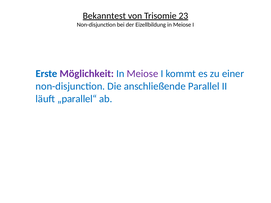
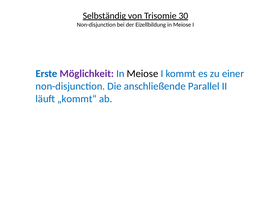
Bekanntest: Bekanntest -> Selbständig
23: 23 -> 30
Meiose at (143, 74) colour: purple -> black
„parallel“: „parallel“ -> „kommt“
